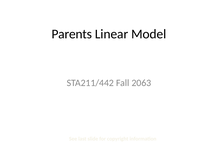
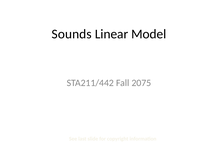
Parents: Parents -> Sounds
2063: 2063 -> 2075
